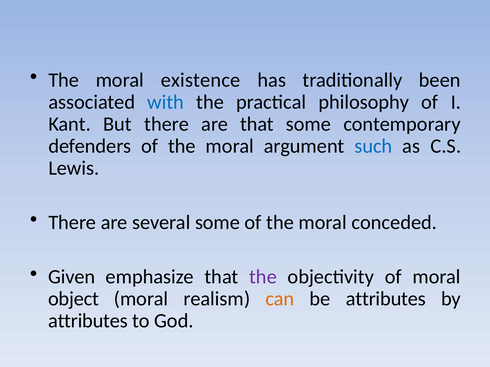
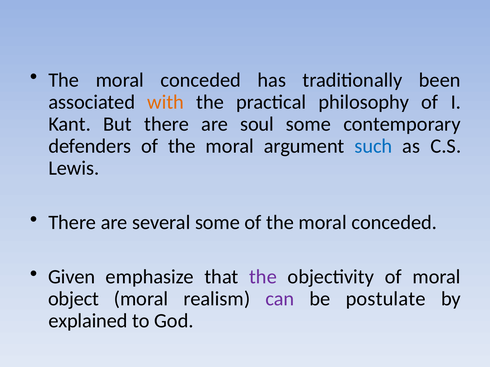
existence at (201, 80): existence -> conceded
with colour: blue -> orange
are that: that -> soul
can colour: orange -> purple
be attributes: attributes -> postulate
attributes at (88, 321): attributes -> explained
